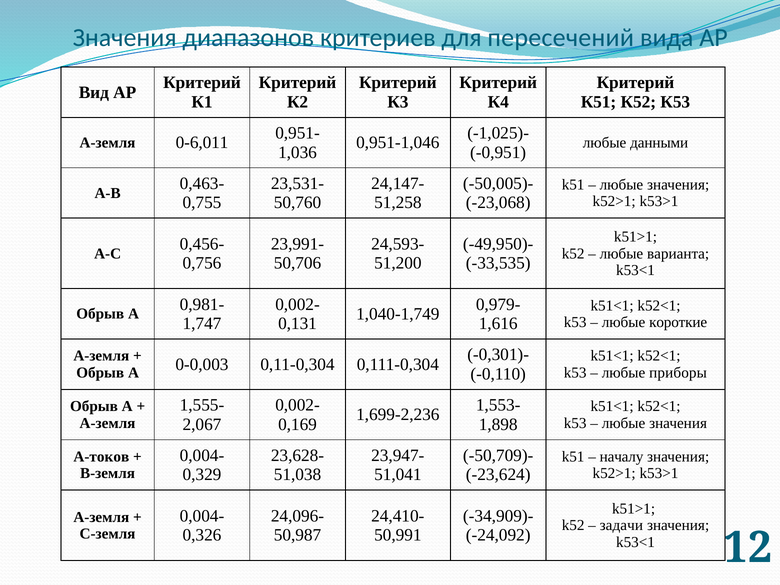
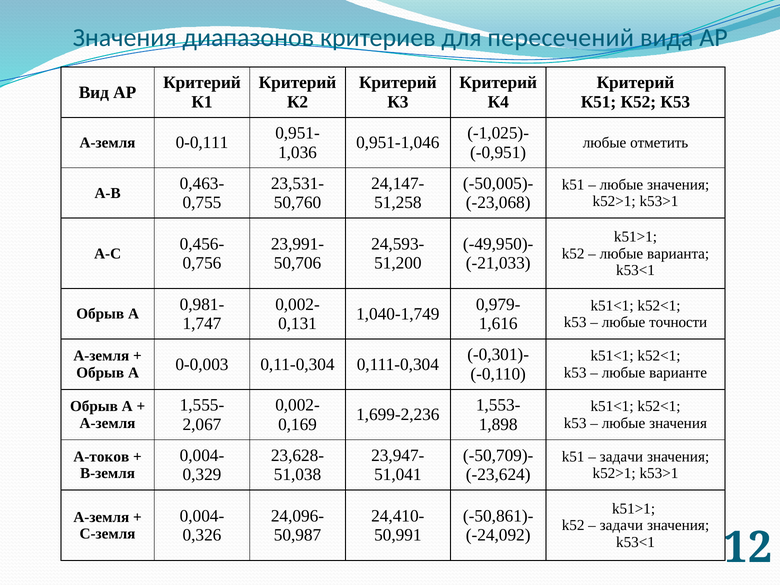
0-6,011: 0-6,011 -> 0-0,111
данными: данными -> отметить
-33,535: -33,535 -> -21,033
короткие: короткие -> точности
приборы: приборы -> варианте
началу at (622, 457): началу -> задачи
-34,909)-: -34,909)- -> -50,861)-
